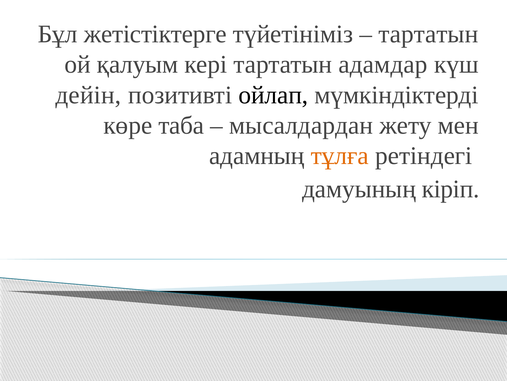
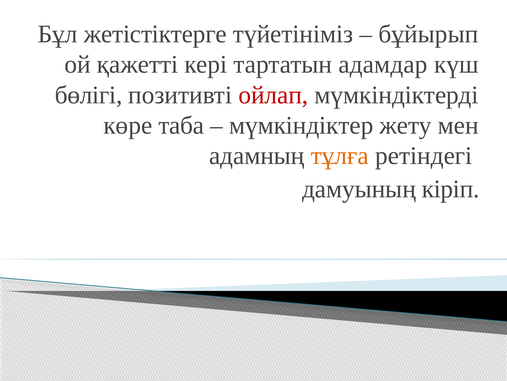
тартатын at (428, 34): тартатын -> бұйырып
қалуым: қалуым -> қажетті
дейін: дейін -> бөлігі
ойлап colour: black -> red
мысалдардан: мысалдардан -> мүмкіндіктер
